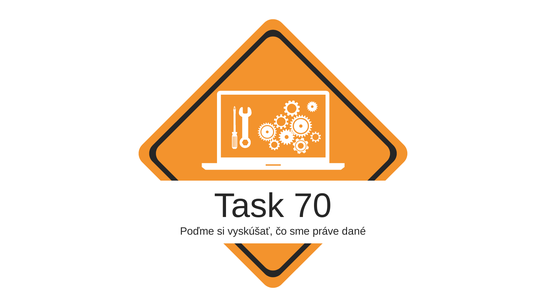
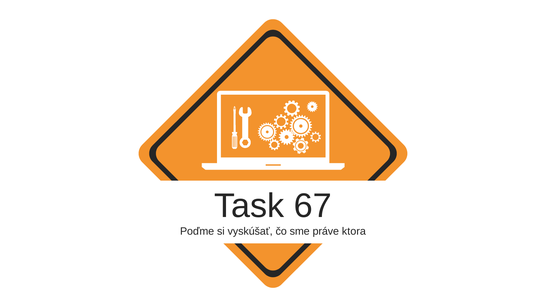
70: 70 -> 67
dané: dané -> ktora
